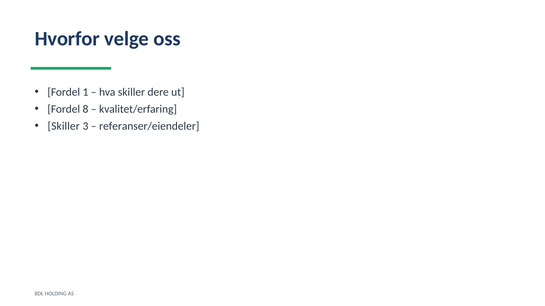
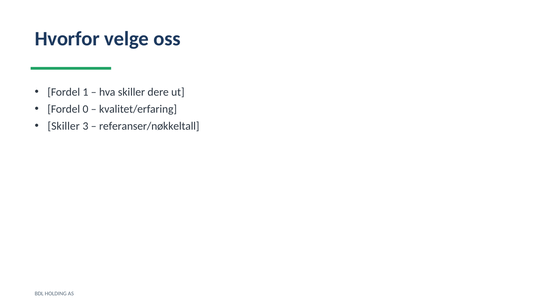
8: 8 -> 0
referanser/eiendeler: referanser/eiendeler -> referanser/nøkkeltall
